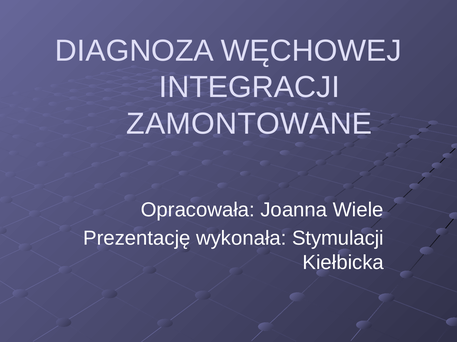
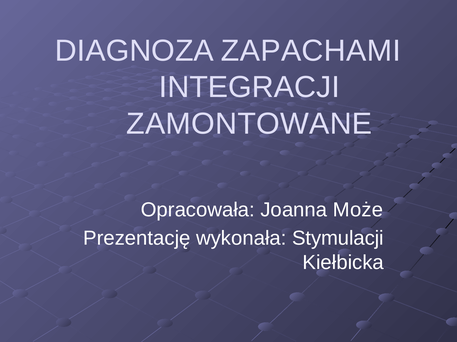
WĘCHOWEJ: WĘCHOWEJ -> ZAPACHAMI
Wiele: Wiele -> Może
